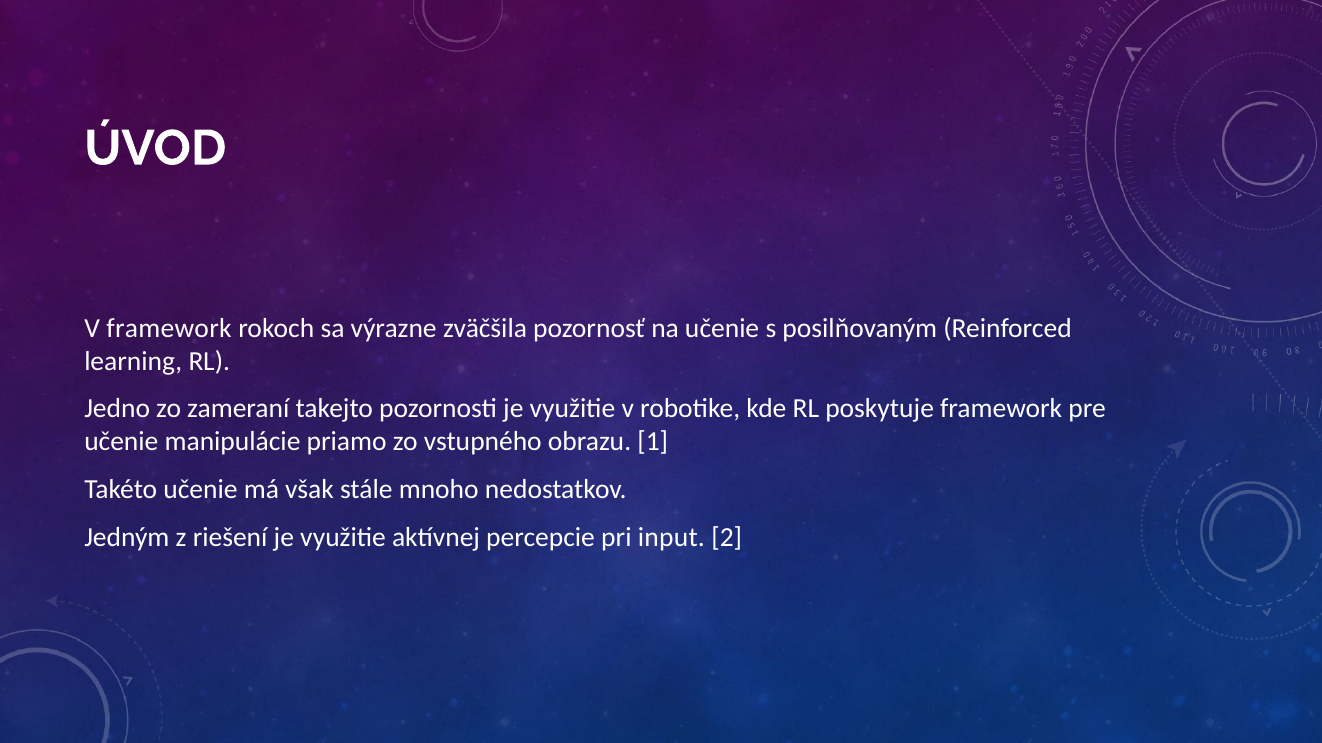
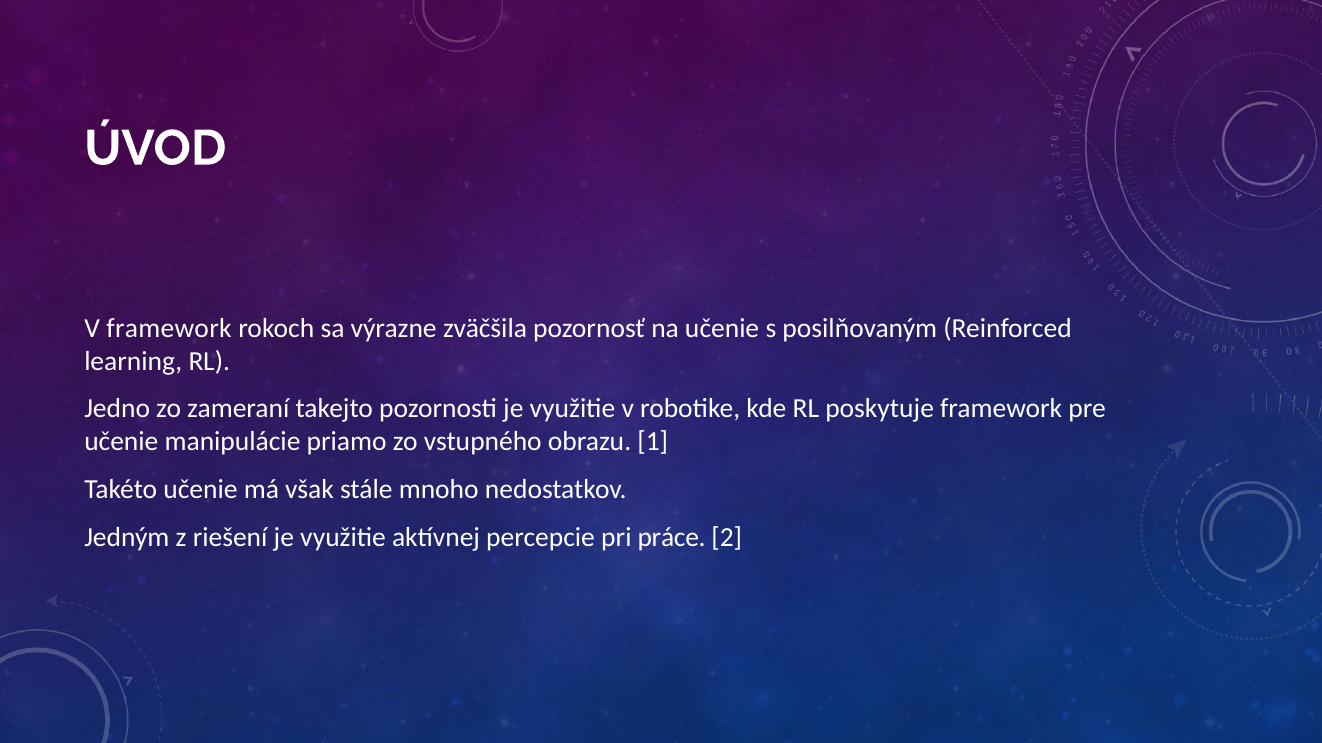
input: input -> práce
